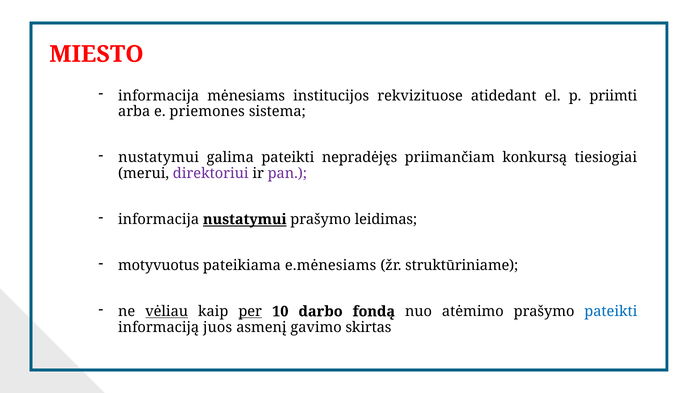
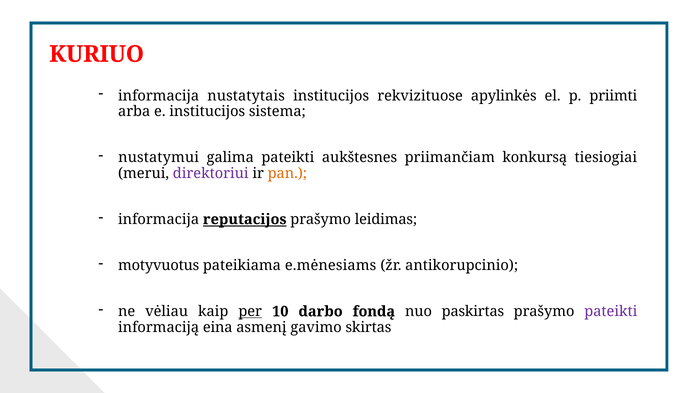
MIESTO: MIESTO -> KURIUO
mėnesiams: mėnesiams -> nustatytais
atidedant: atidedant -> apylinkės
e priemones: priemones -> institucijos
nepradėjęs: nepradėjęs -> aukštesnes
pan colour: purple -> orange
informacija nustatymui: nustatymui -> reputacijos
struktūriniame: struktūriniame -> antikorupcinio
vėliau underline: present -> none
atėmimo: atėmimo -> paskirtas
pateikti at (611, 311) colour: blue -> purple
juos: juos -> eina
